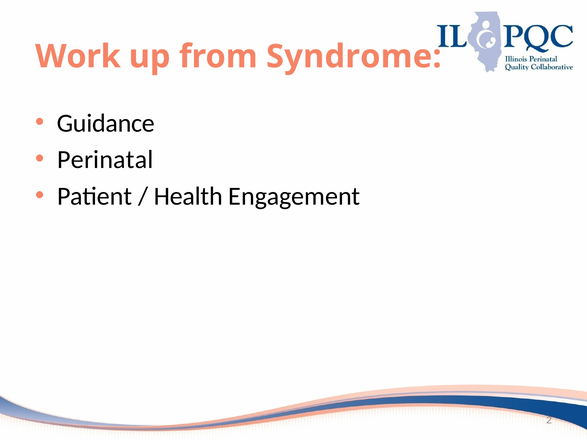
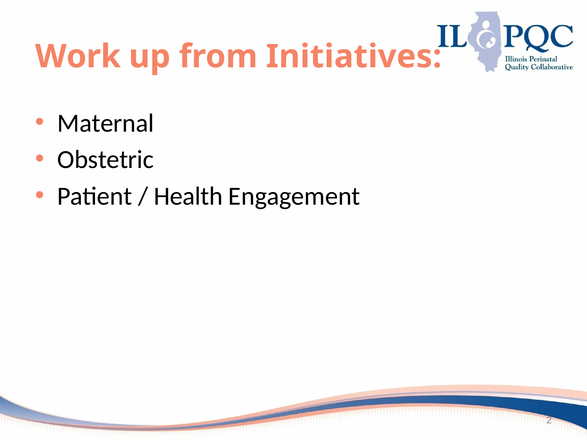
Syndrome: Syndrome -> Initiatives
Guidance: Guidance -> Maternal
Perinatal: Perinatal -> Obstetric
